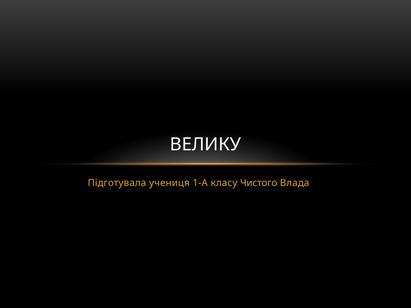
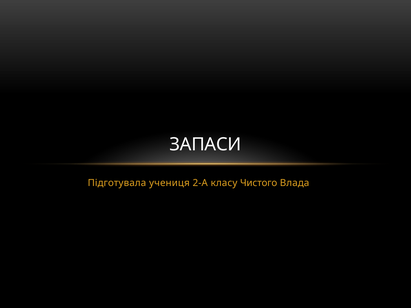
ВЕЛИКУ: ВЕЛИКУ -> ЗАПАСИ
1-А: 1-А -> 2-А
